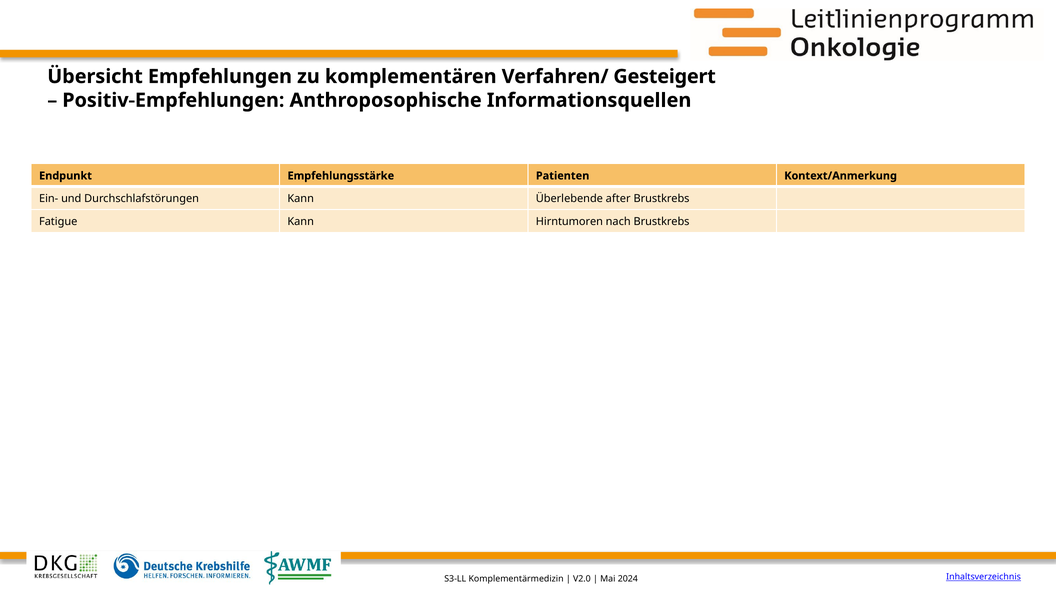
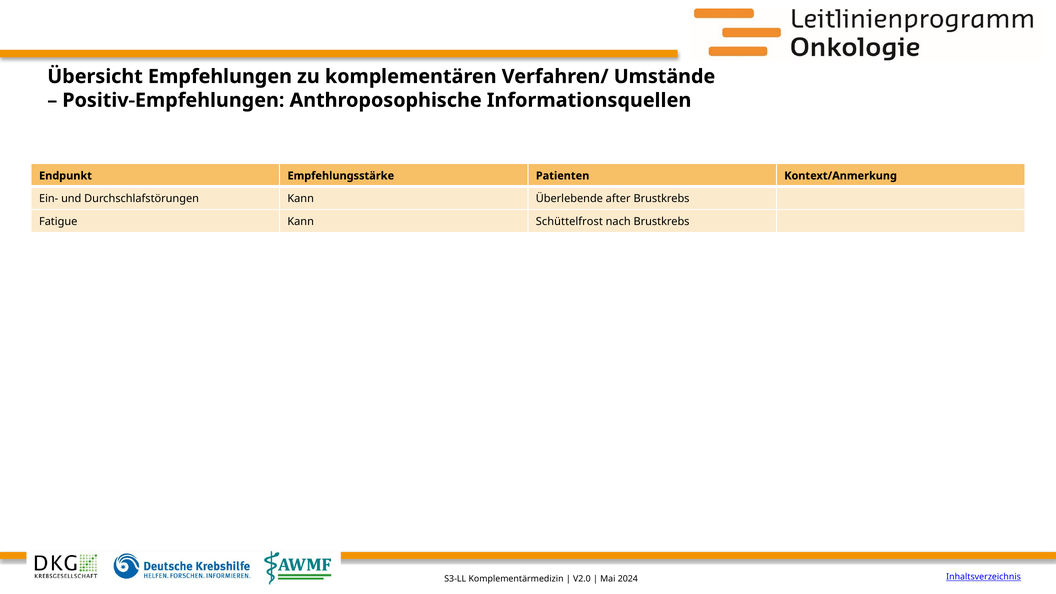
Gesteigert: Gesteigert -> Umstände
Hirntumoren: Hirntumoren -> Schüttelfrost
